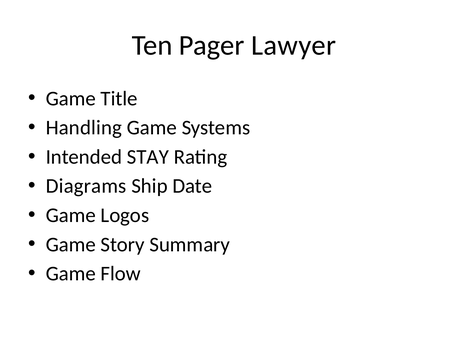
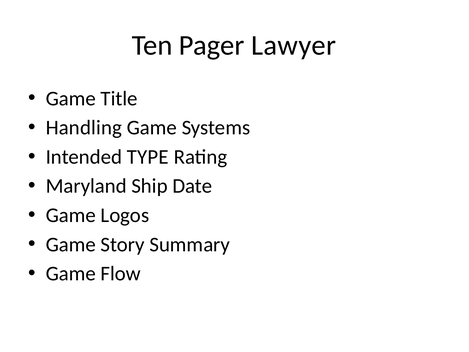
STAY: STAY -> TYPE
Diagrams: Diagrams -> Maryland
